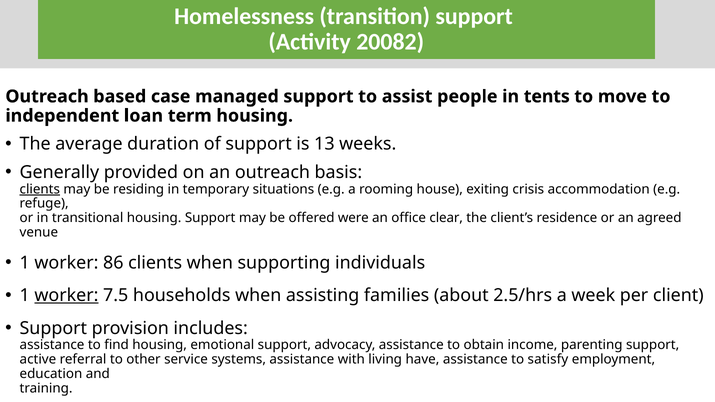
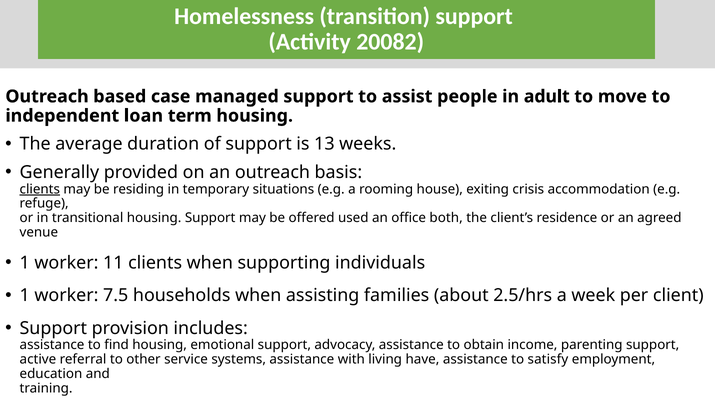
tents: tents -> adult
were: were -> used
clear: clear -> both
86: 86 -> 11
worker at (66, 296) underline: present -> none
